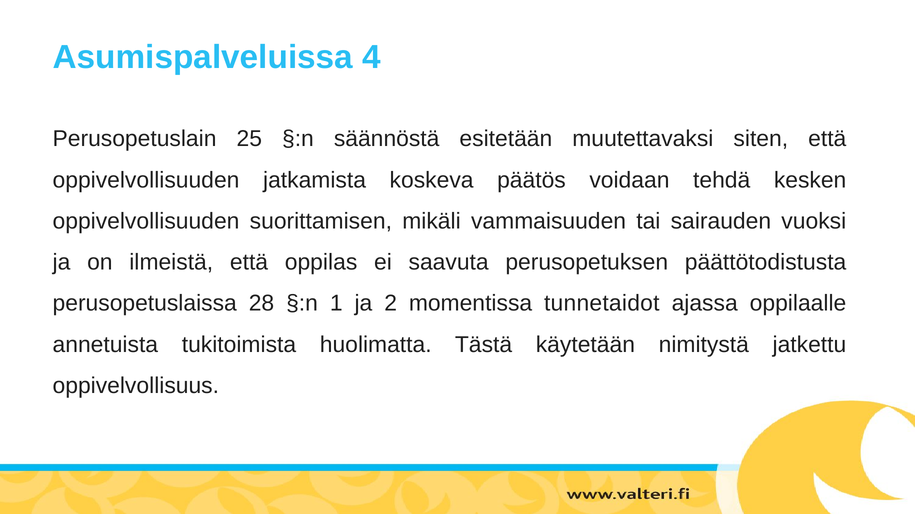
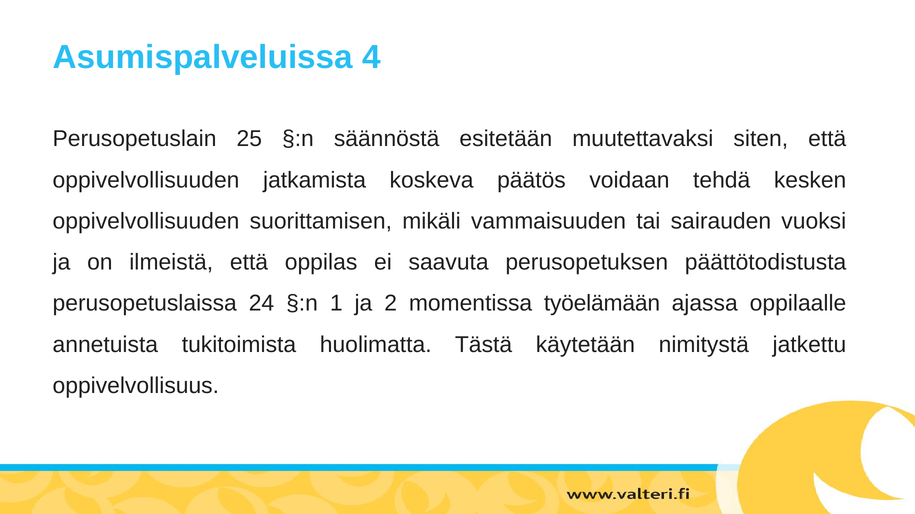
28: 28 -> 24
tunnetaidot: tunnetaidot -> työelämään
